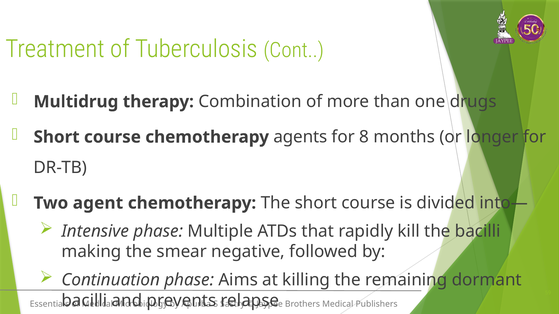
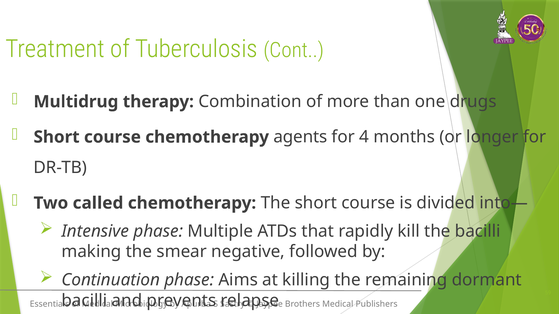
8: 8 -> 4
agent: agent -> called
